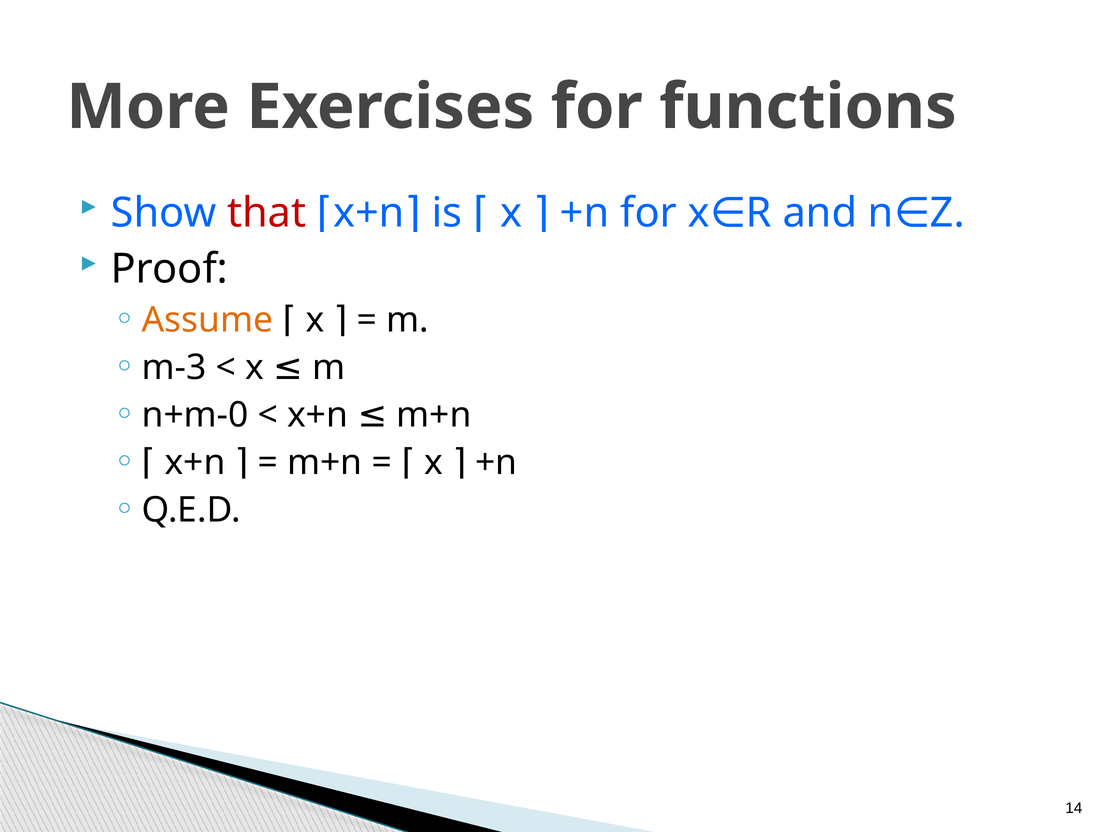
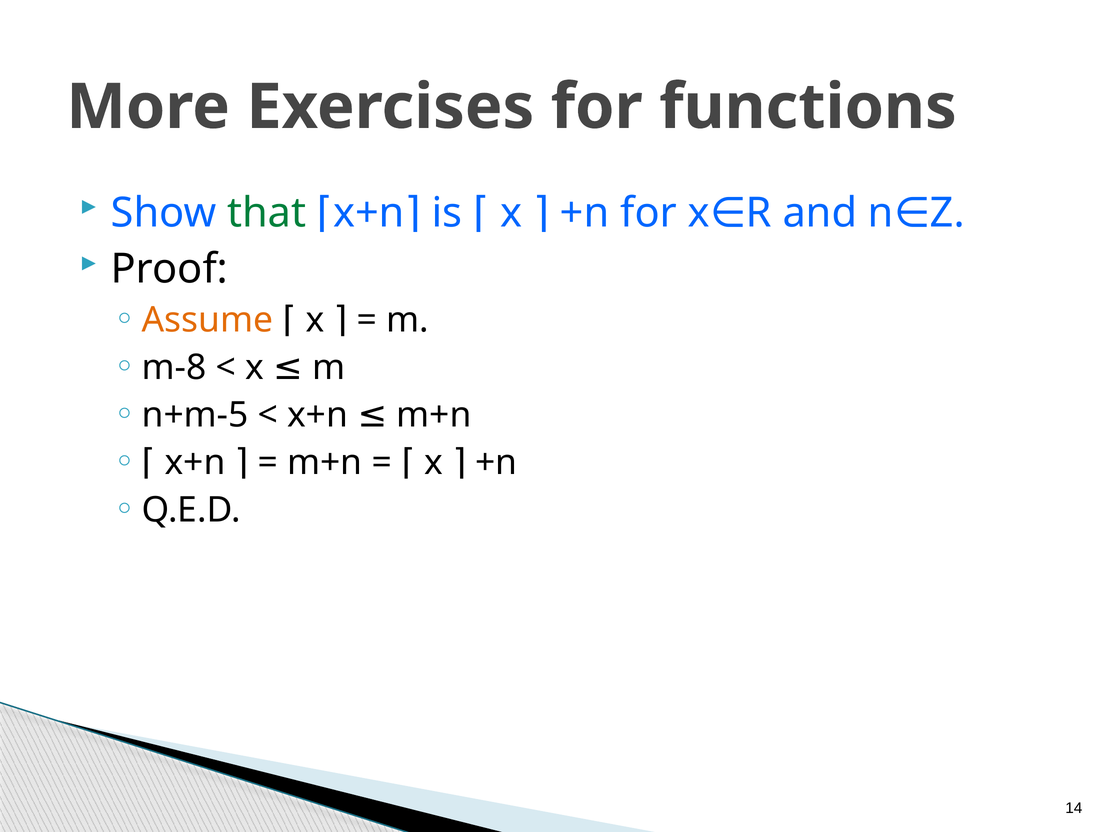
that colour: red -> green
m-3: m-3 -> m-8
n+m-0: n+m-0 -> n+m-5
